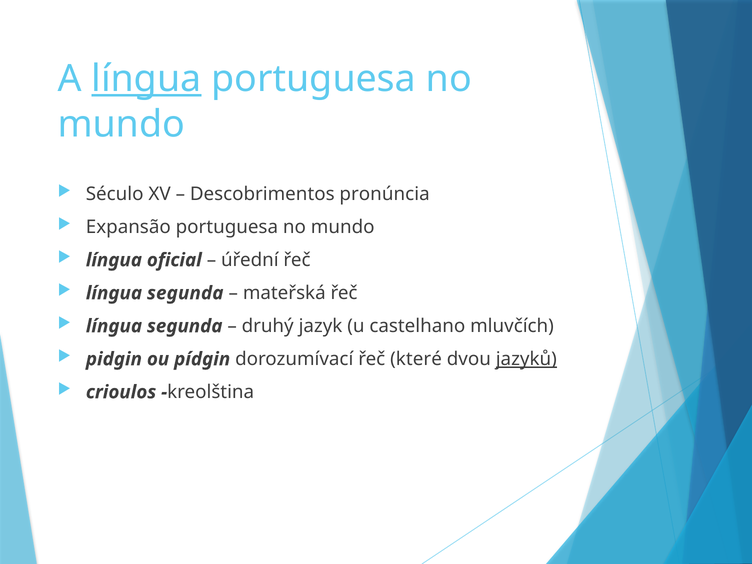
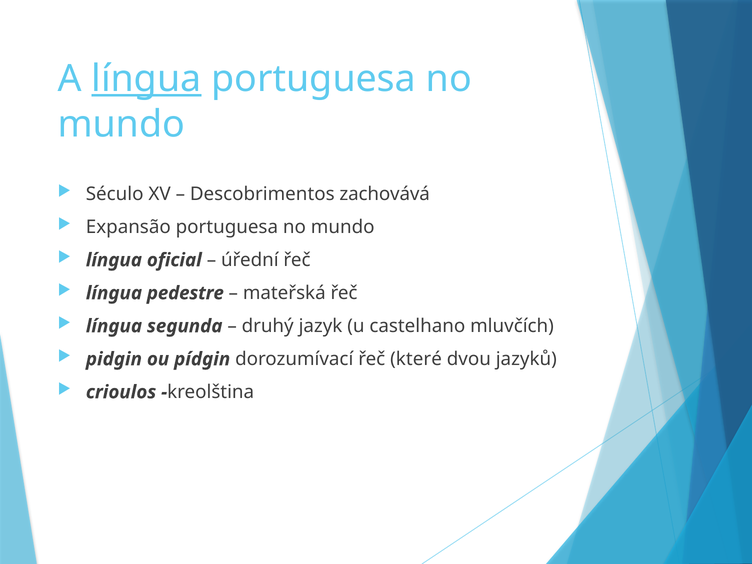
pronúncia: pronúncia -> zachovává
segunda at (185, 293): segunda -> pedestre
jazyků underline: present -> none
